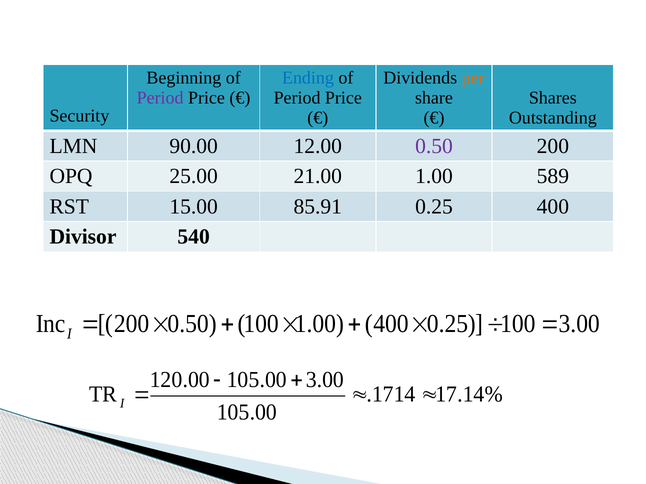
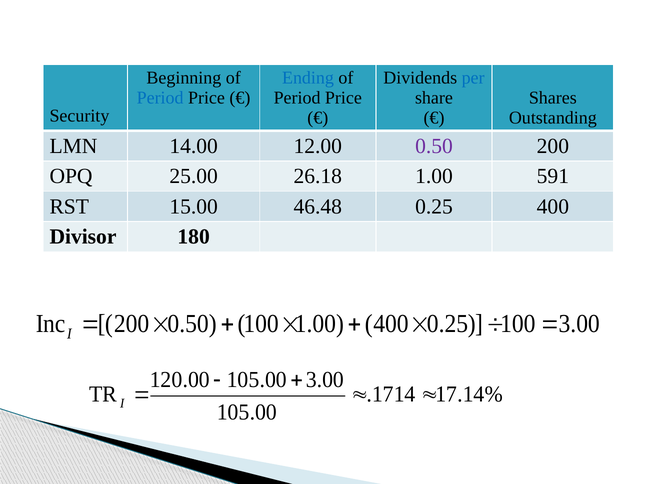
per colour: orange -> blue
Period at (160, 98) colour: purple -> blue
90.00: 90.00 -> 14.00
21.00: 21.00 -> 26.18
589: 589 -> 591
85.91: 85.91 -> 46.48
540: 540 -> 180
